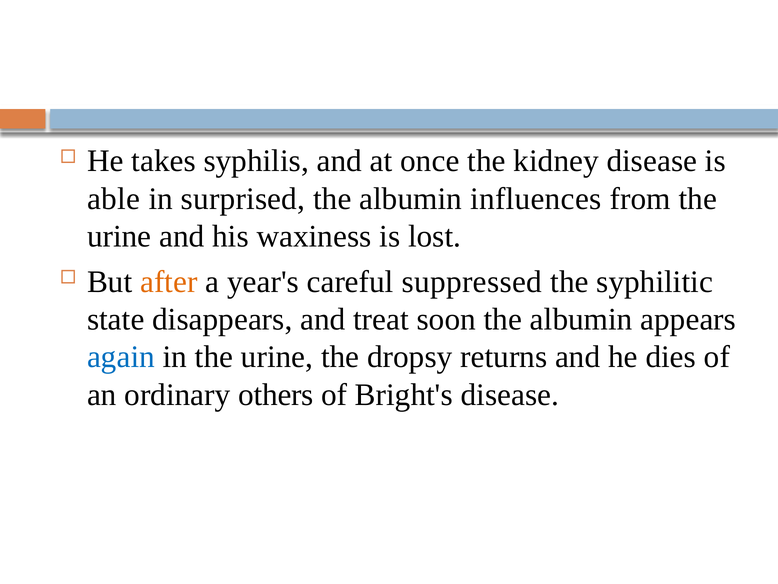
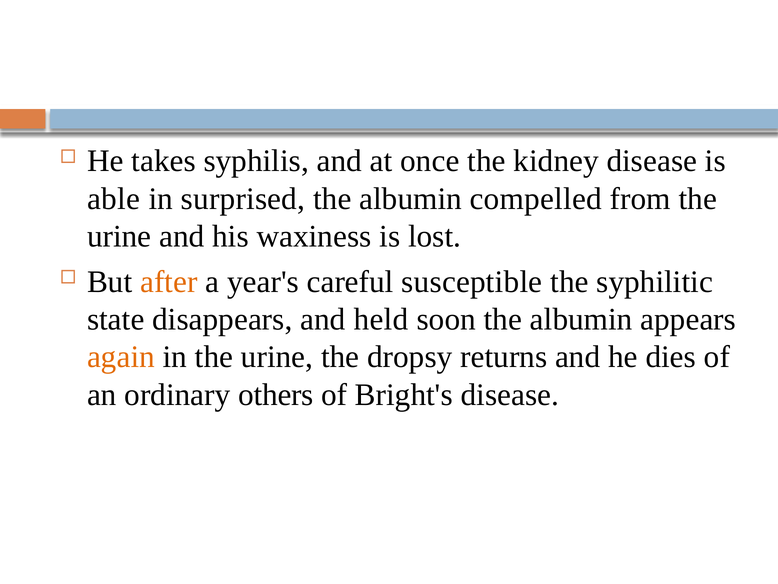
influences: influences -> compelled
suppressed: suppressed -> susceptible
treat: treat -> held
again colour: blue -> orange
